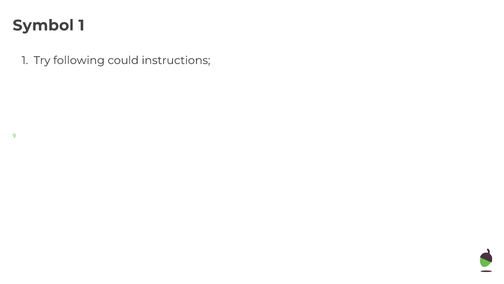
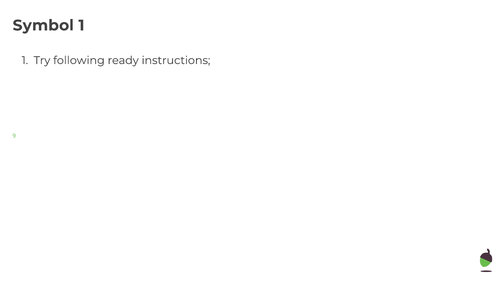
could: could -> ready
